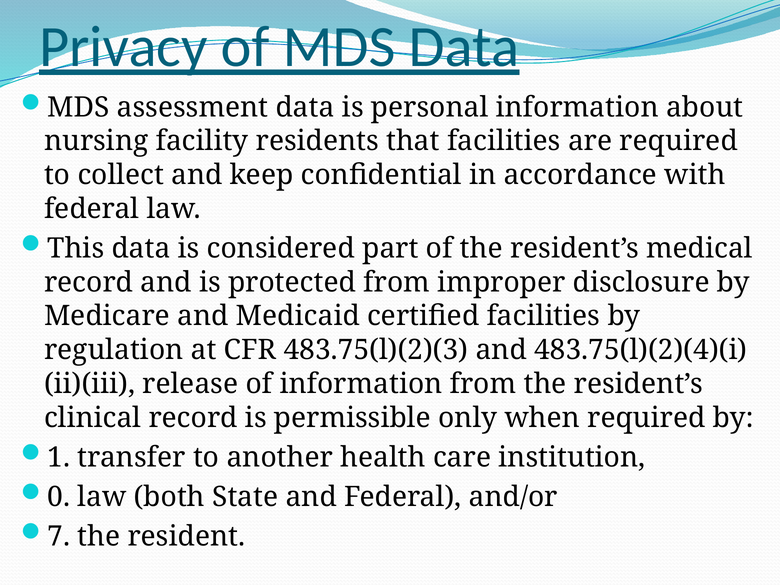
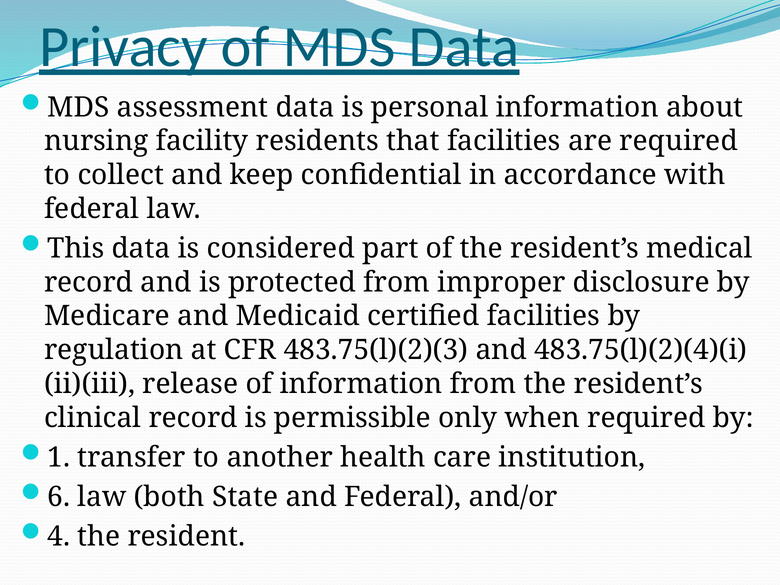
0: 0 -> 6
7: 7 -> 4
